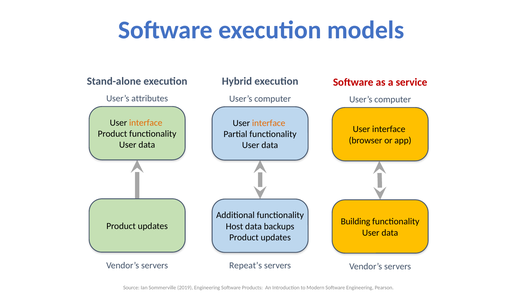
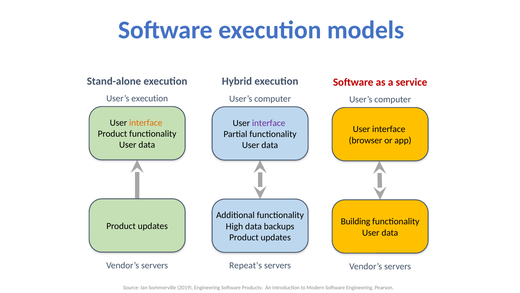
User’s attributes: attributes -> execution
interface at (269, 123) colour: orange -> purple
Host: Host -> High
